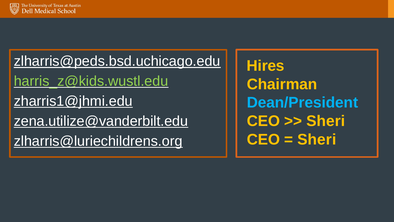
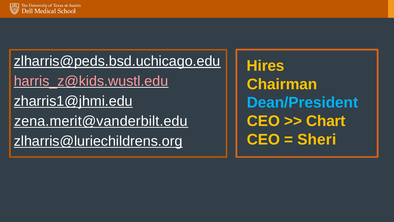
harris_z@kids.wustl.edu colour: light green -> pink
Sheri at (326, 121): Sheri -> Chart
zena.utilize@vanderbilt.edu: zena.utilize@vanderbilt.edu -> zena.merit@vanderbilt.edu
